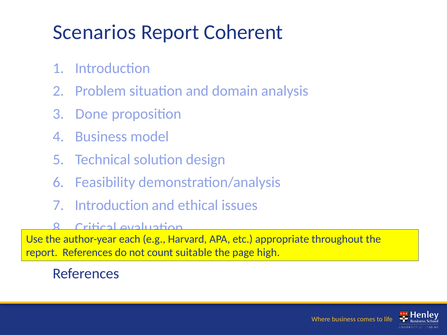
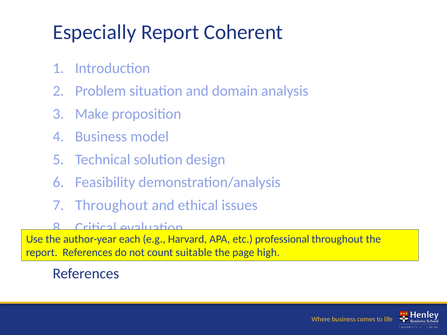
Scenarios: Scenarios -> Especially
Done: Done -> Make
Introduction at (112, 205): Introduction -> Throughout
appropriate: appropriate -> professional
